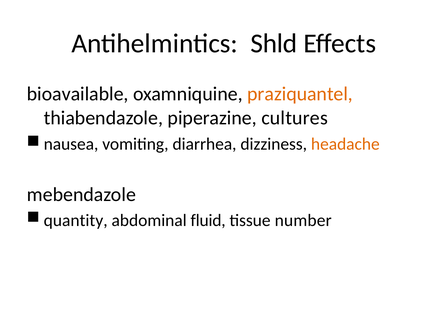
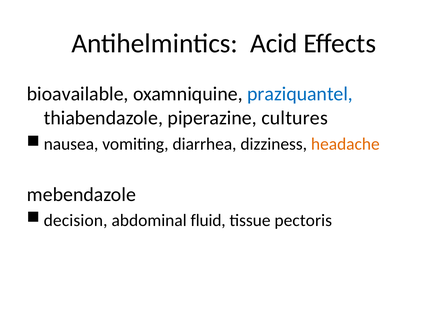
Shld: Shld -> Acid
praziquantel colour: orange -> blue
quantity: quantity -> decision
number: number -> pectoris
